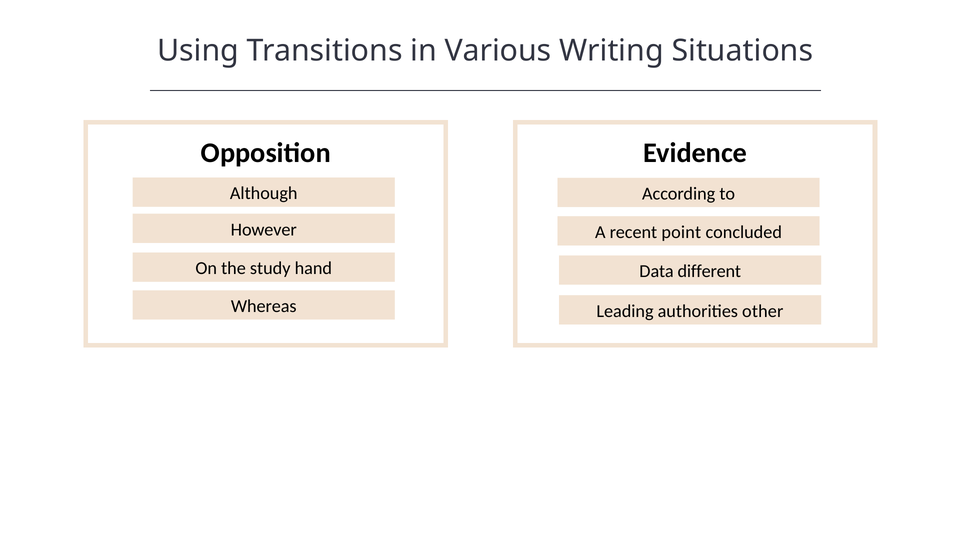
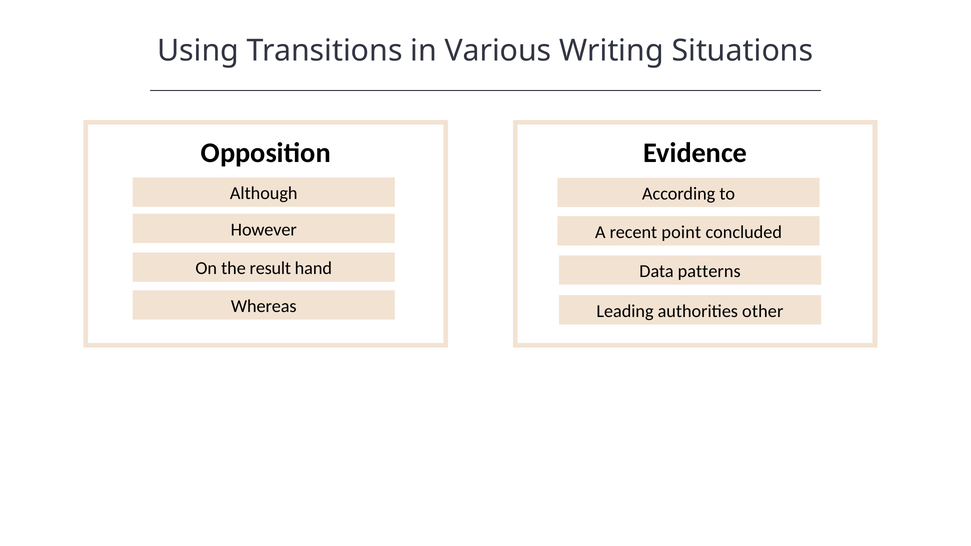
study: study -> result
different: different -> patterns
